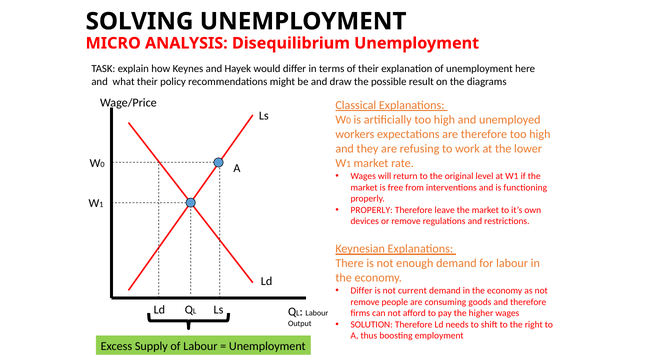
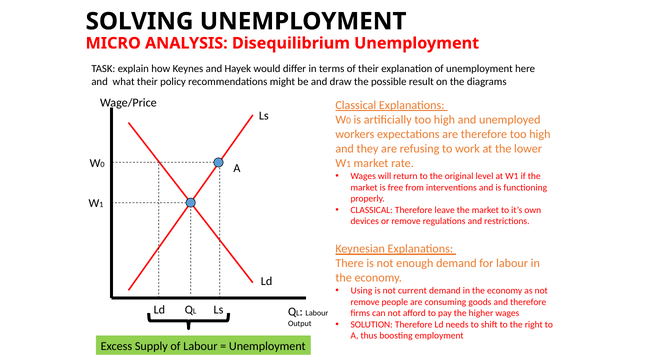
PROPERLY at (372, 210): PROPERLY -> CLASSICAL
Differ at (362, 291): Differ -> Using
